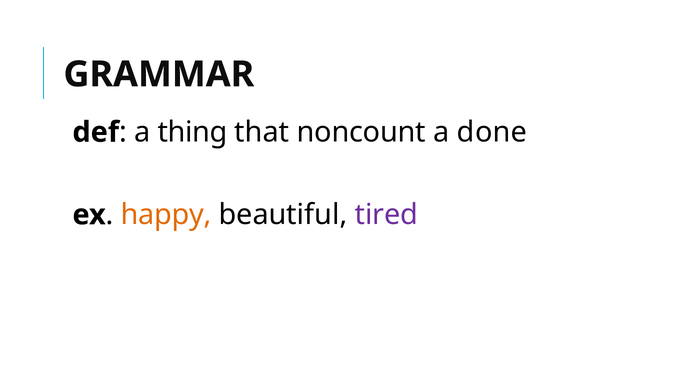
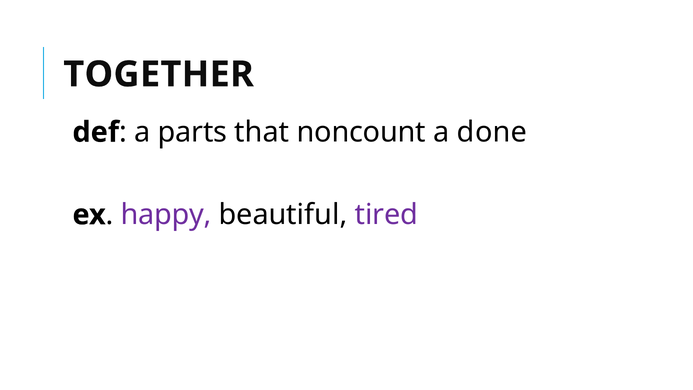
GRAMMAR: GRAMMAR -> TOGETHER
thing: thing -> parts
happy colour: orange -> purple
